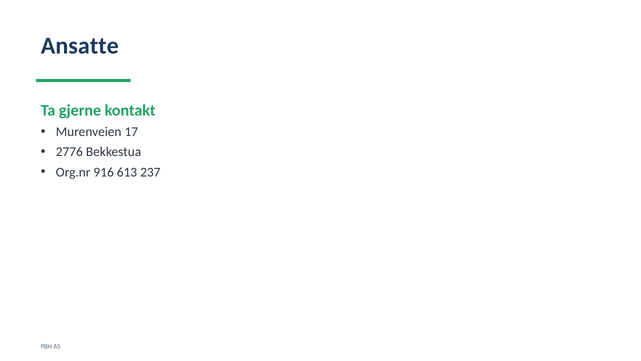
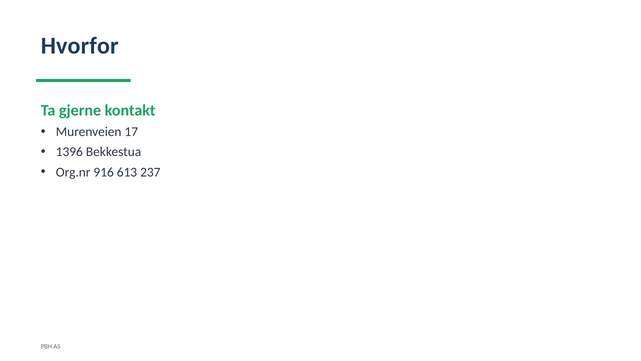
Ansatte: Ansatte -> Hvorfor
2776: 2776 -> 1396
